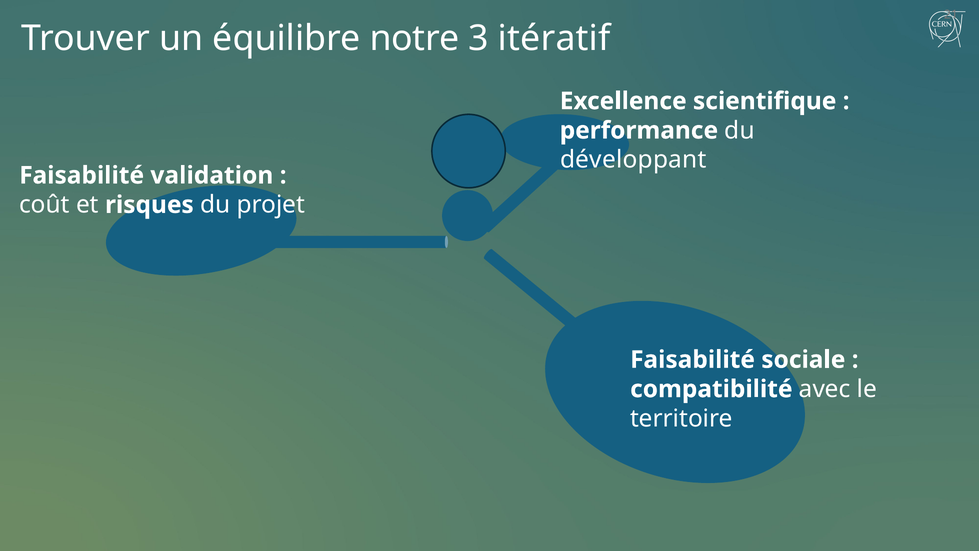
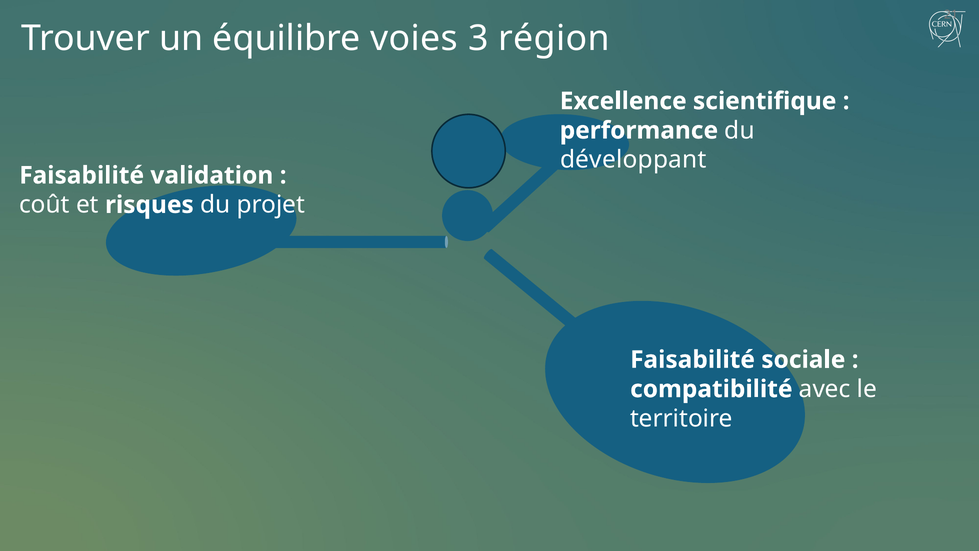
notre: notre -> voies
itératif: itératif -> région
